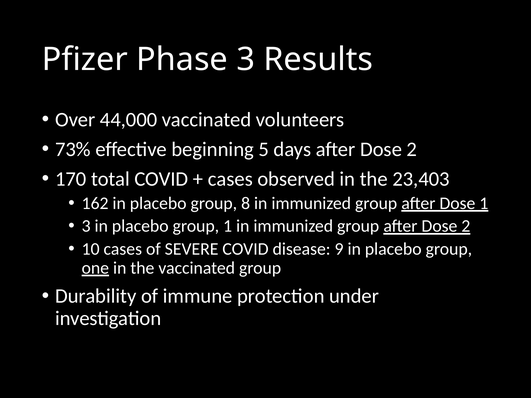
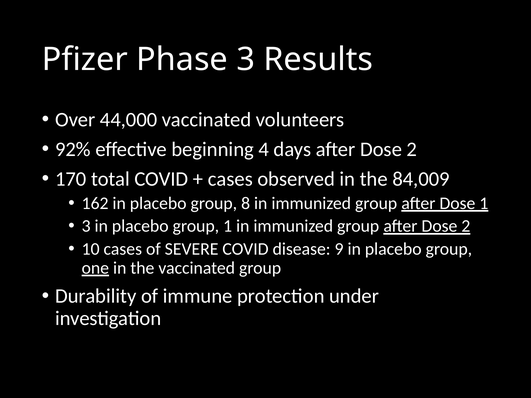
73%: 73% -> 92%
5: 5 -> 4
23,403: 23,403 -> 84,009
